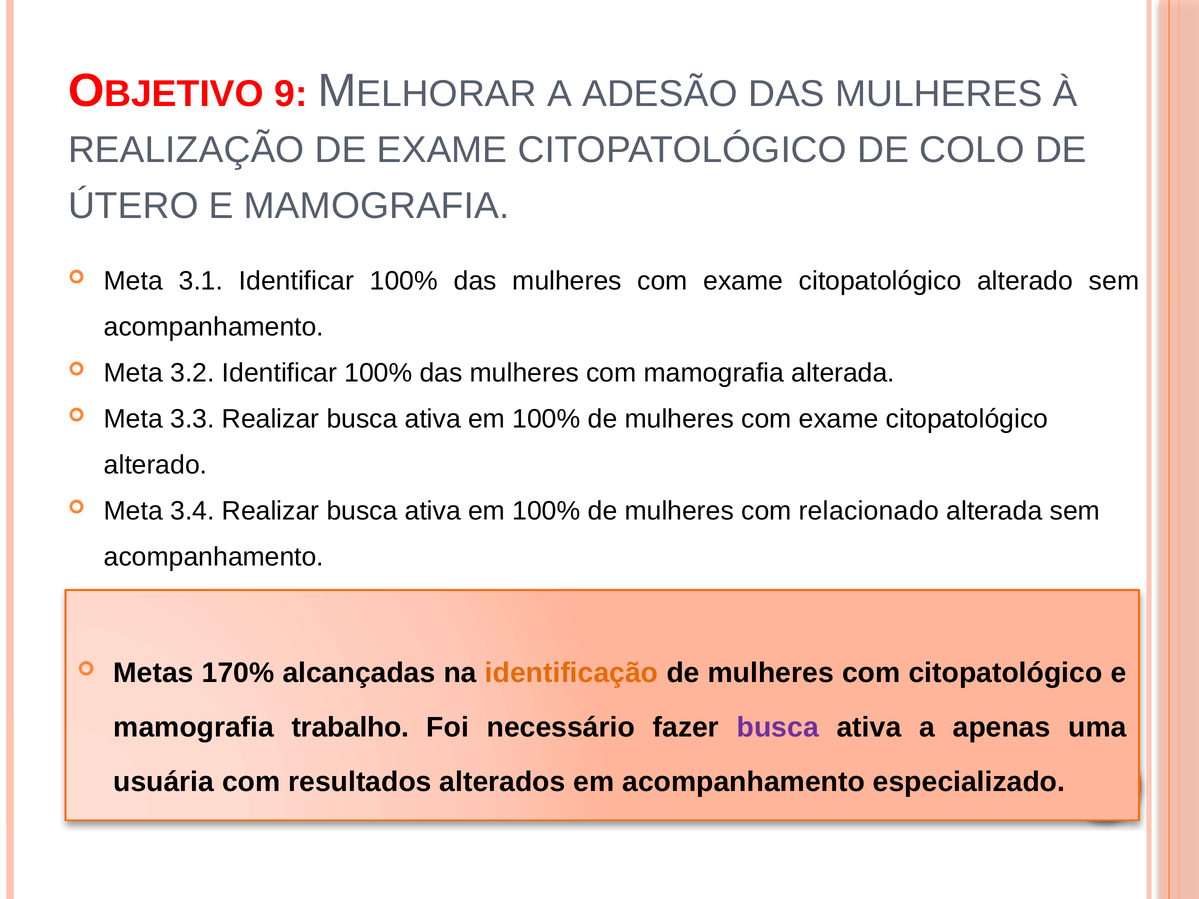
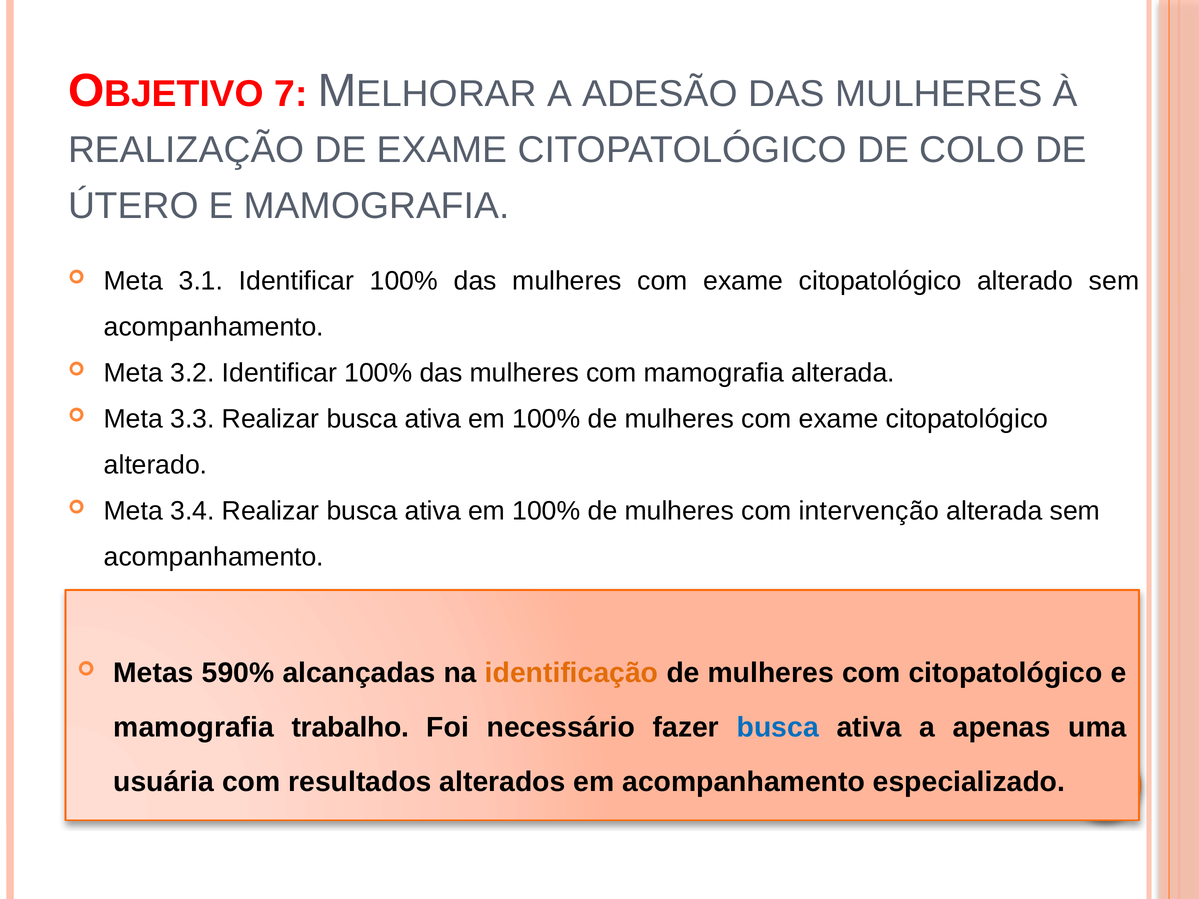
9: 9 -> 7
relacionado: relacionado -> intervenção
170%: 170% -> 590%
busca at (778, 728) colour: purple -> blue
